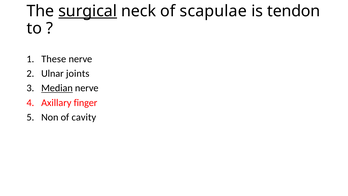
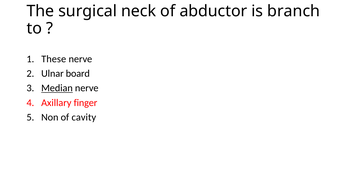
surgical underline: present -> none
scapulae: scapulae -> abductor
tendon: tendon -> branch
joints: joints -> board
